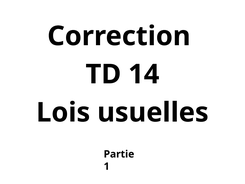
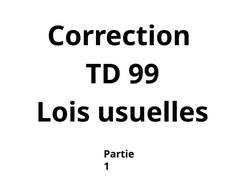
14: 14 -> 99
